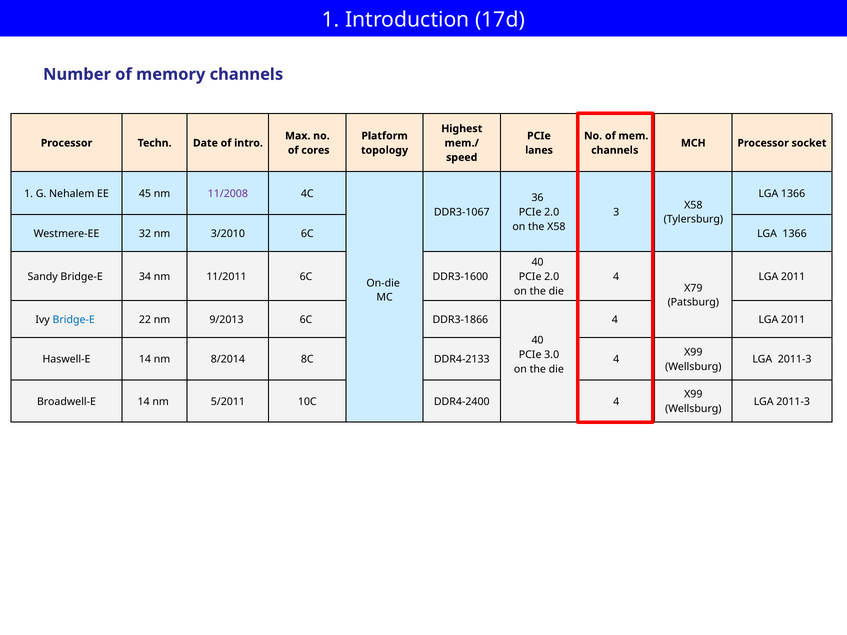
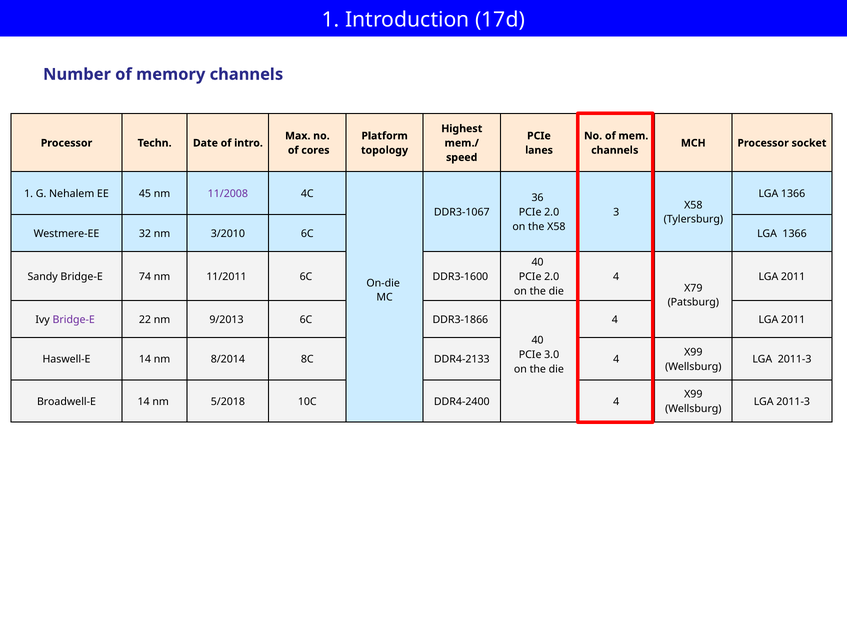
34: 34 -> 74
Bridge-E at (74, 320) colour: blue -> purple
5/2011: 5/2011 -> 5/2018
